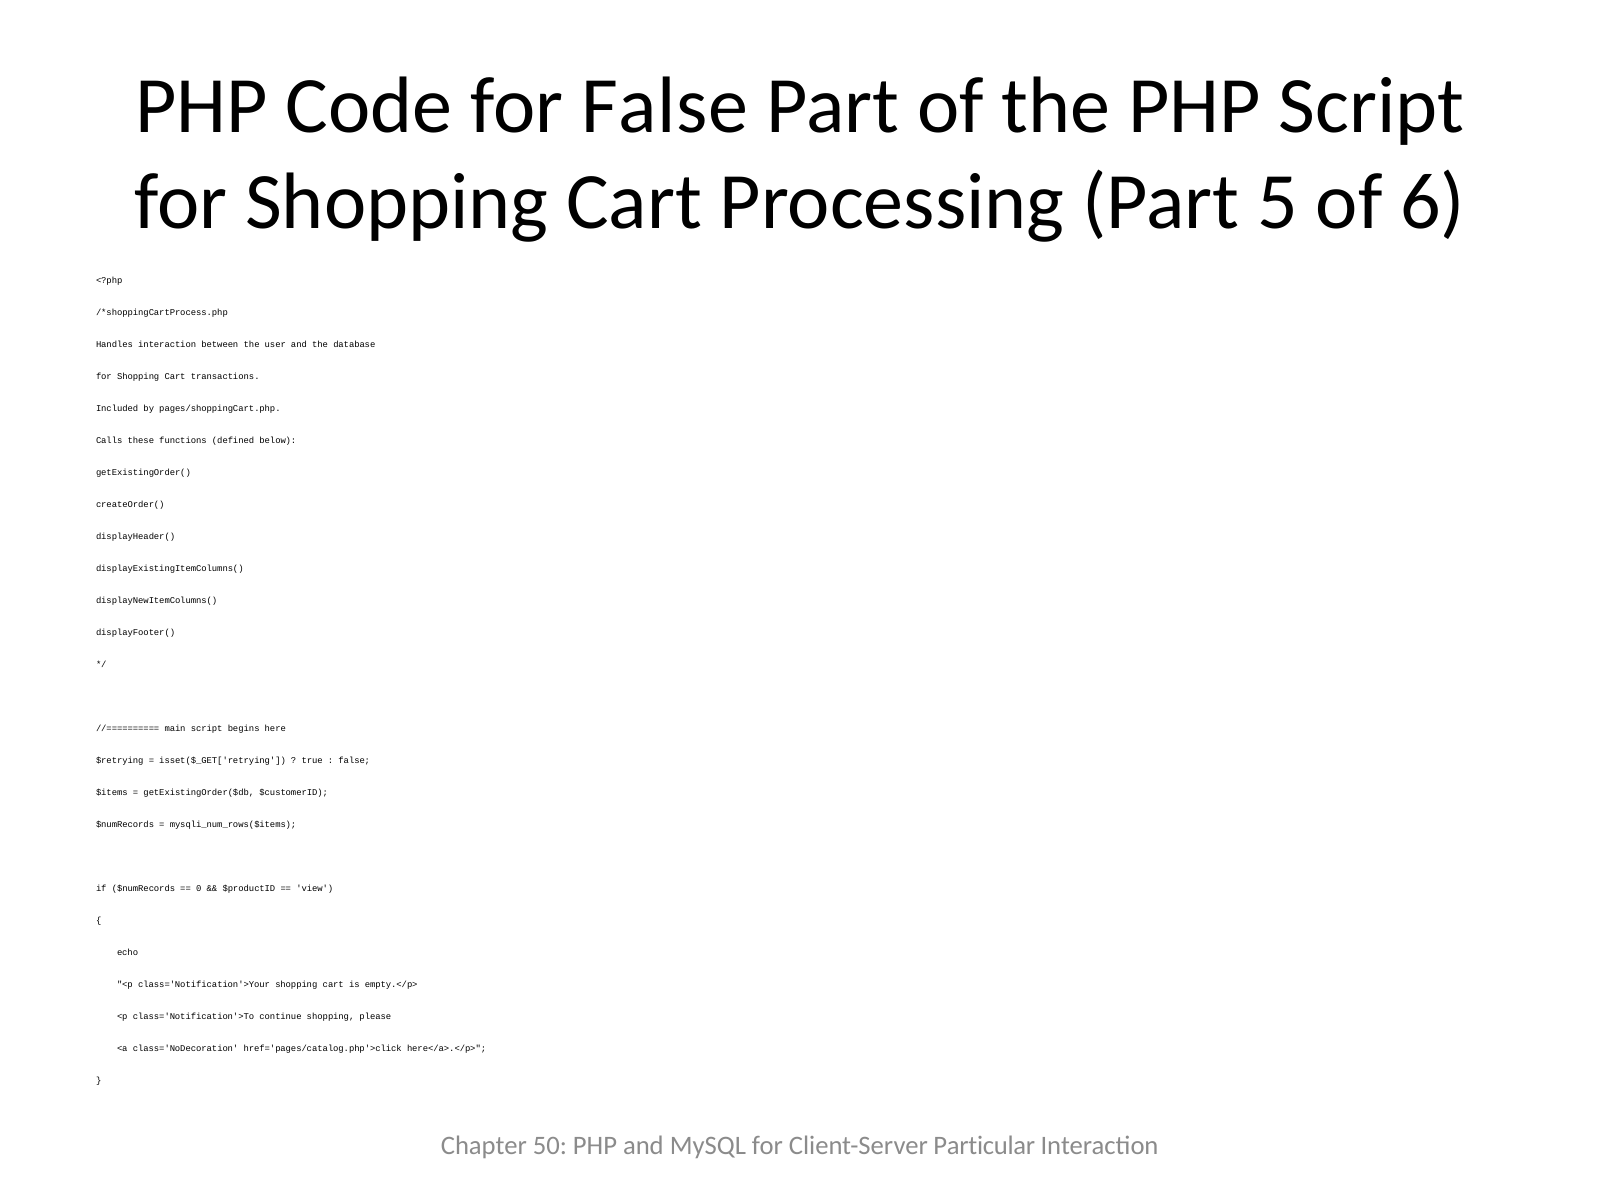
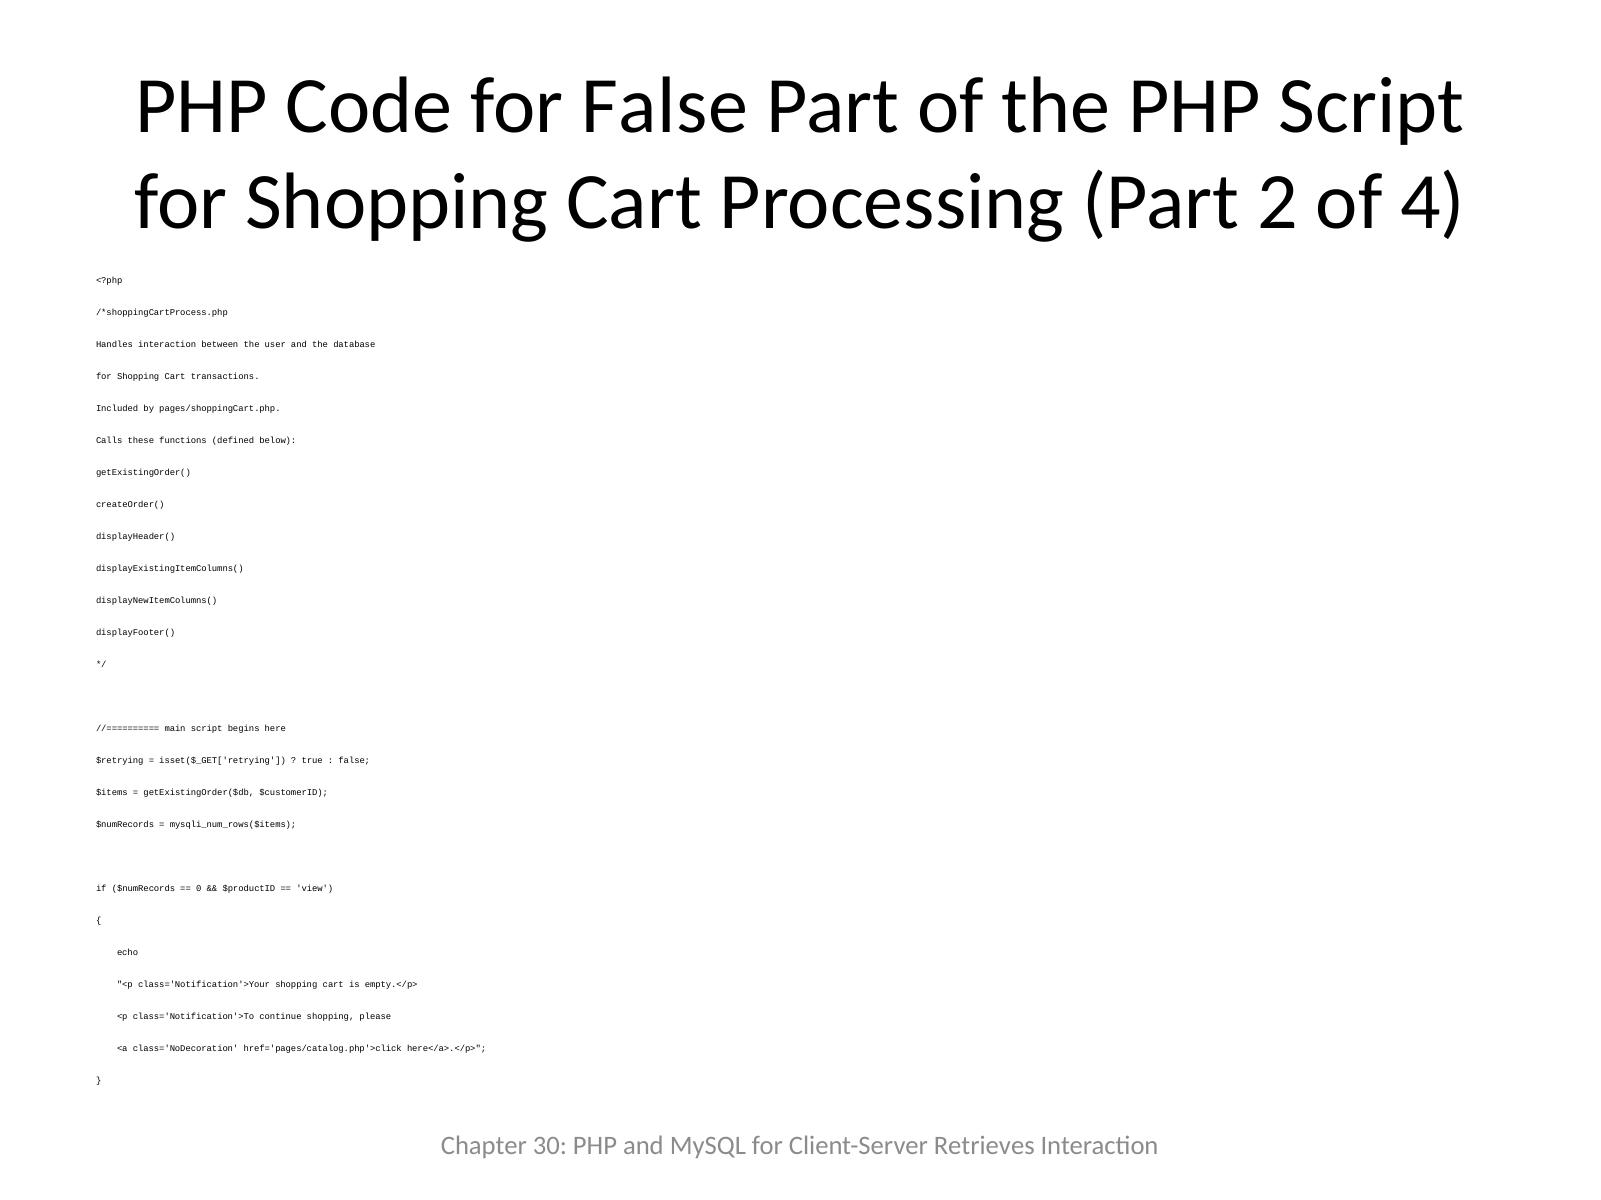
5: 5 -> 2
6: 6 -> 4
50: 50 -> 30
Particular: Particular -> Retrieves
